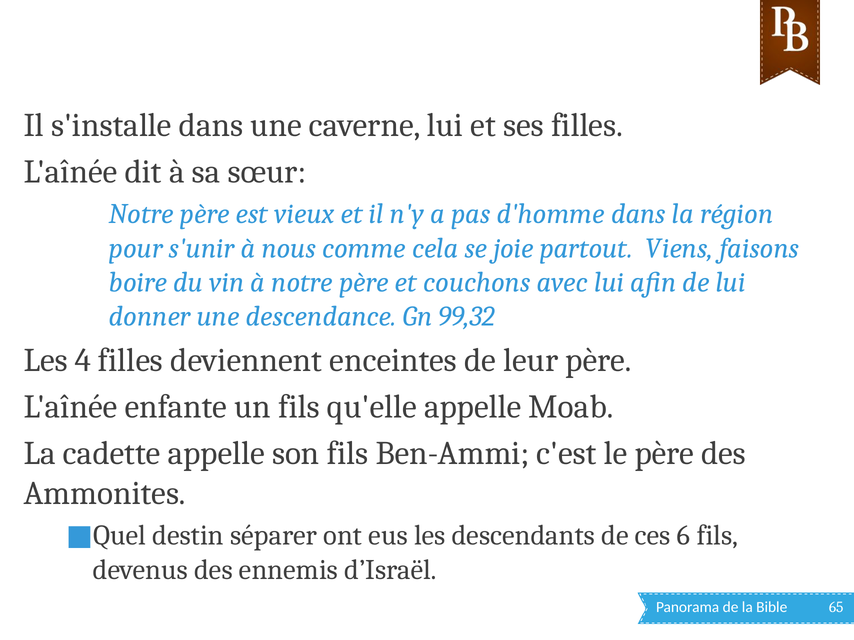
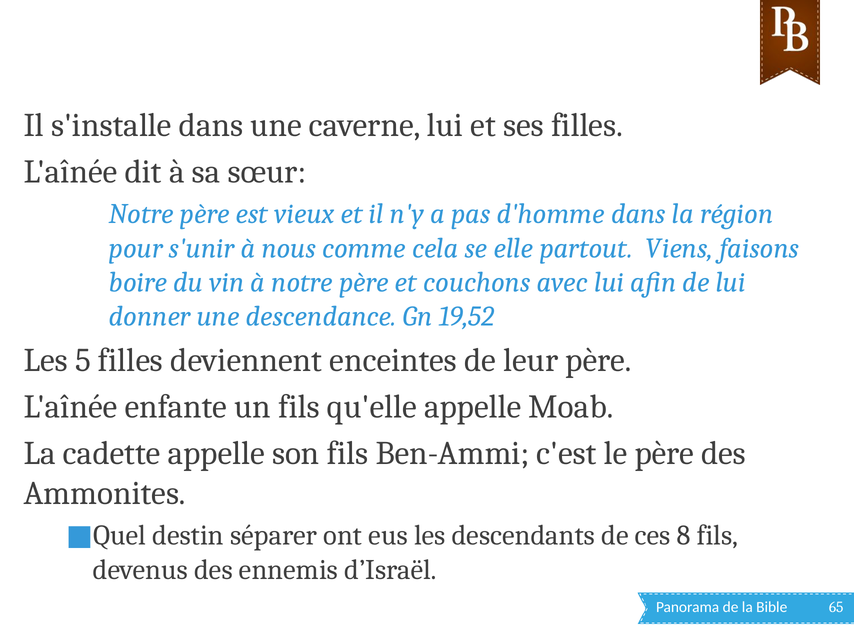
joie: joie -> elle
99,32: 99,32 -> 19,52
4: 4 -> 5
6: 6 -> 8
